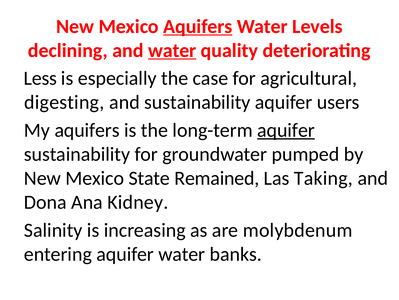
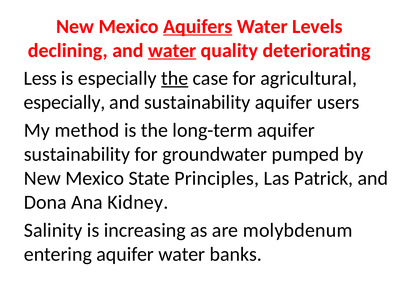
the at (175, 78) underline: none -> present
digesting at (64, 102): digesting -> especially
My aquifers: aquifers -> method
aquifer at (286, 130) underline: present -> none
Remained: Remained -> Principles
Taking: Taking -> Patrick
